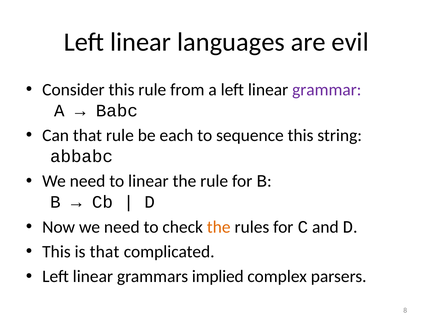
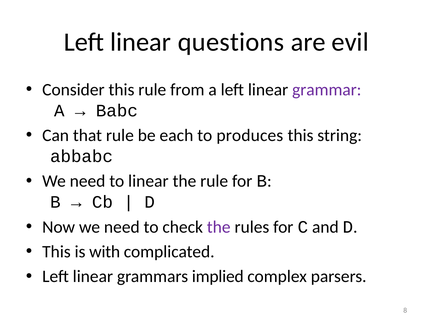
languages: languages -> questions
sequence: sequence -> produces
the at (219, 227) colour: orange -> purple
is that: that -> with
